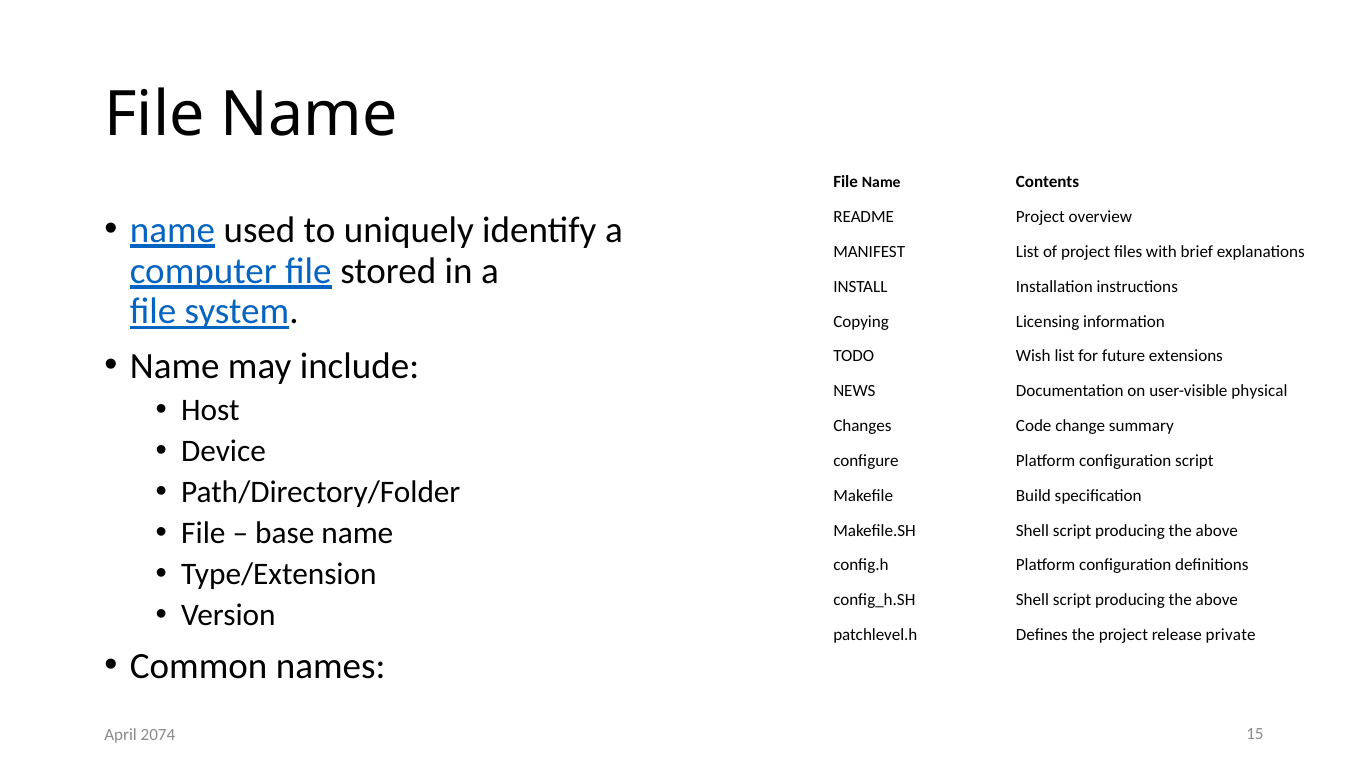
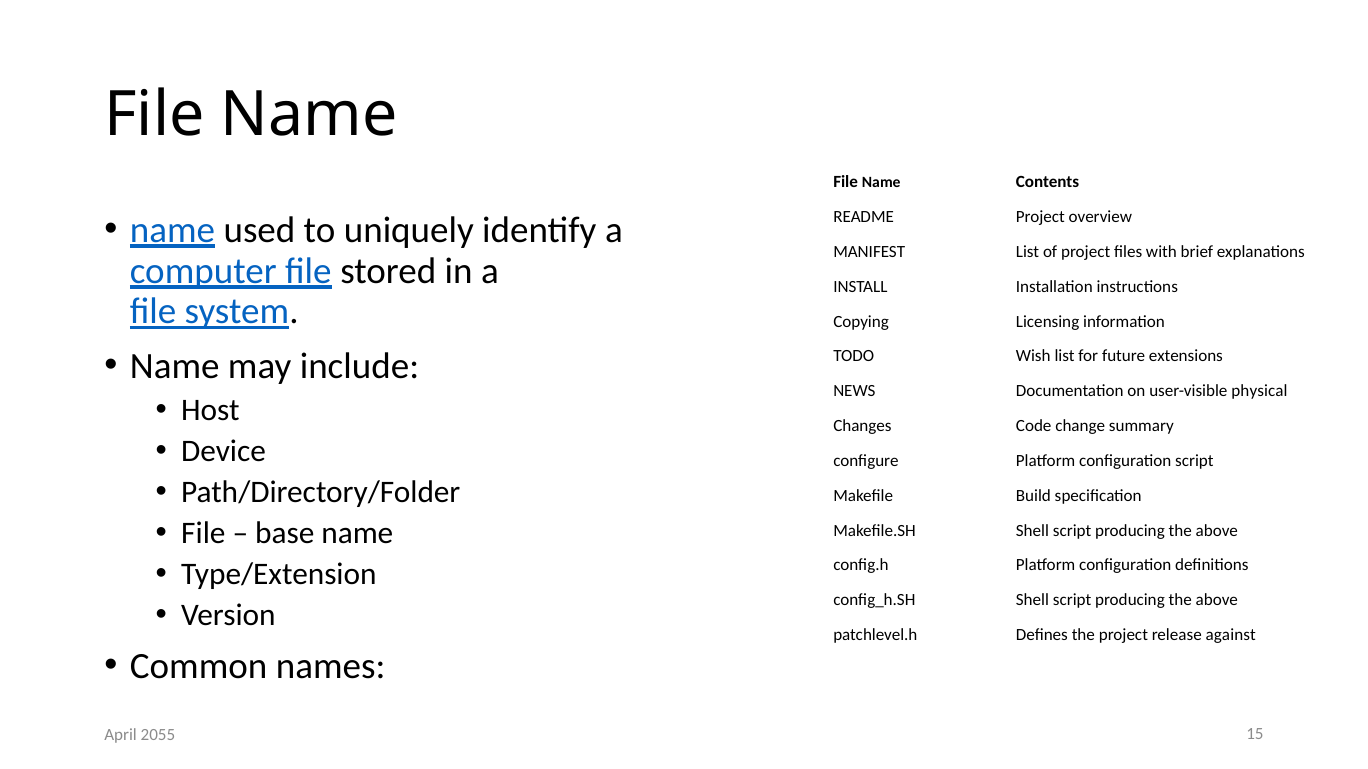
private: private -> against
2074: 2074 -> 2055
